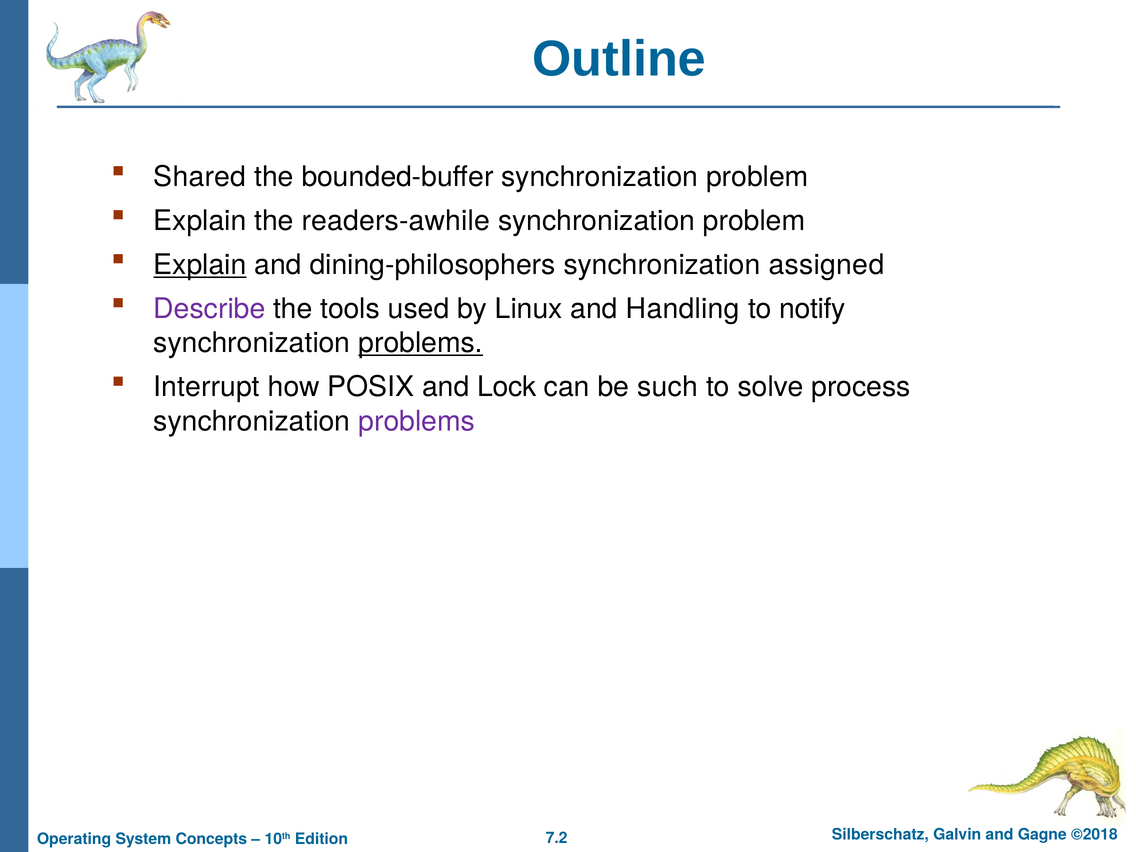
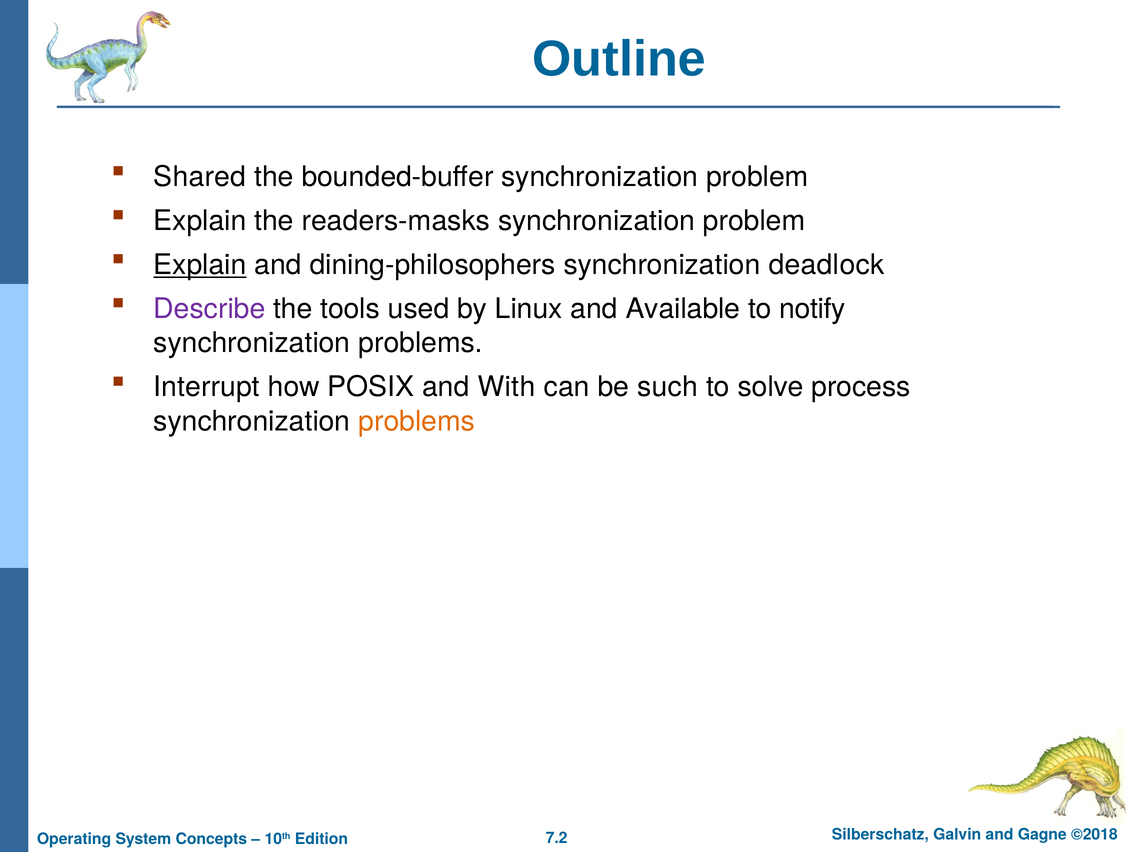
readers-awhile: readers-awhile -> readers-masks
assigned: assigned -> deadlock
Handling: Handling -> Available
problems at (421, 343) underline: present -> none
Lock: Lock -> With
problems at (417, 421) colour: purple -> orange
